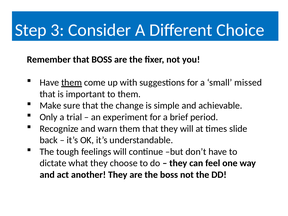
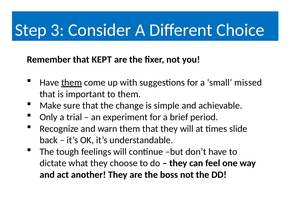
that BOSS: BOSS -> KEPT
